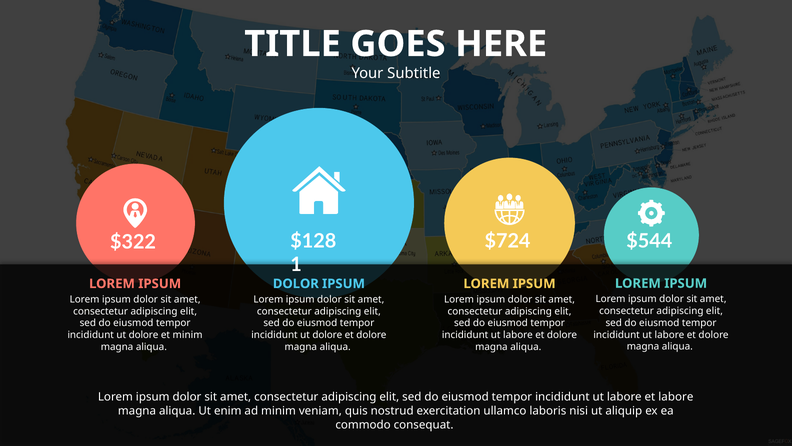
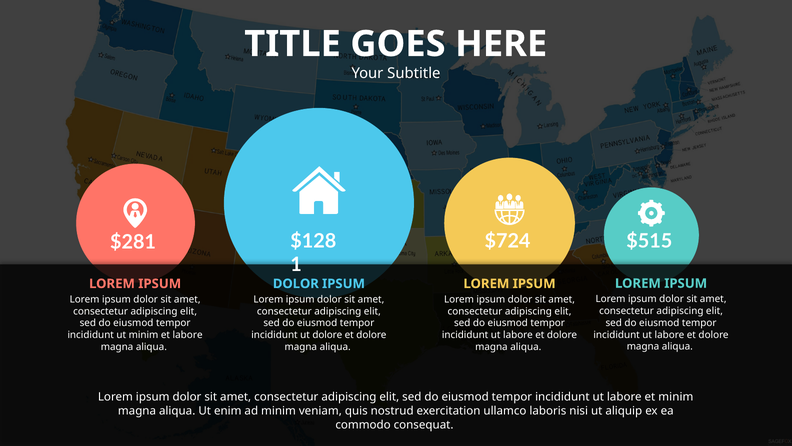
$544: $544 -> $515
$322: $322 -> $281
dolore at (144, 335): dolore -> minim
et minim: minim -> labore
et labore: labore -> minim
